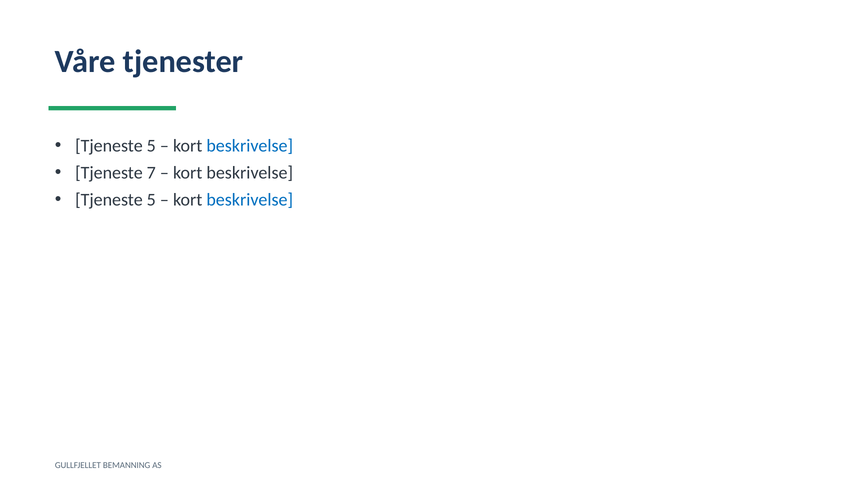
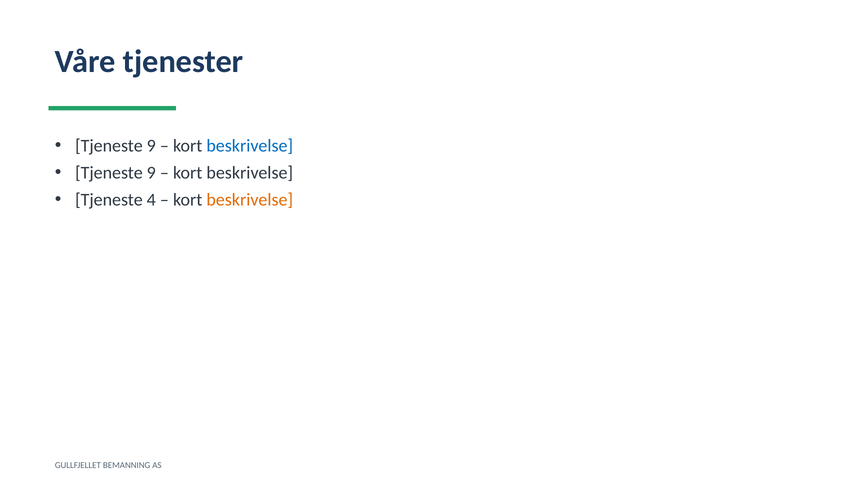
5 at (151, 146): 5 -> 9
7 at (151, 173): 7 -> 9
5 at (151, 200): 5 -> 4
beskrivelse at (250, 200) colour: blue -> orange
